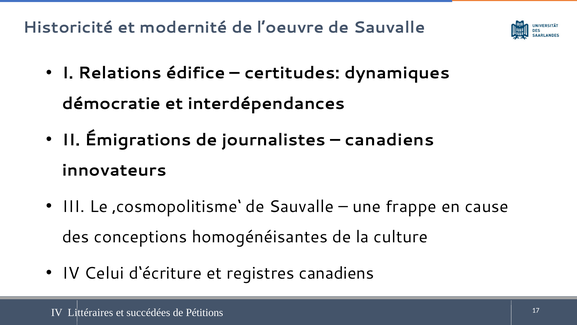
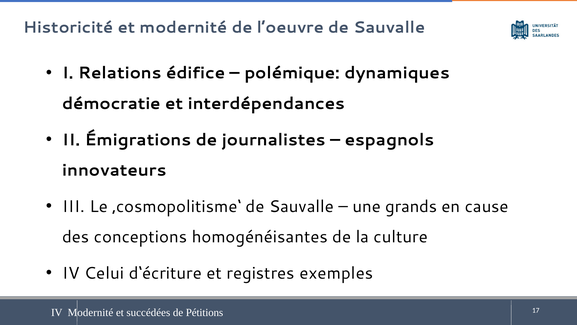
certitudes: certitudes -> polémique
canadiens at (389, 140): canadiens -> espagnols
frappe: frappe -> grands
registres canadiens: canadiens -> exemples
IV Littéraires: Littéraires -> Modernité
